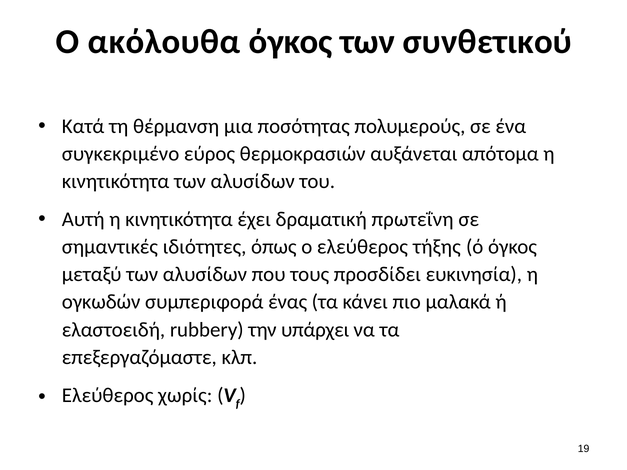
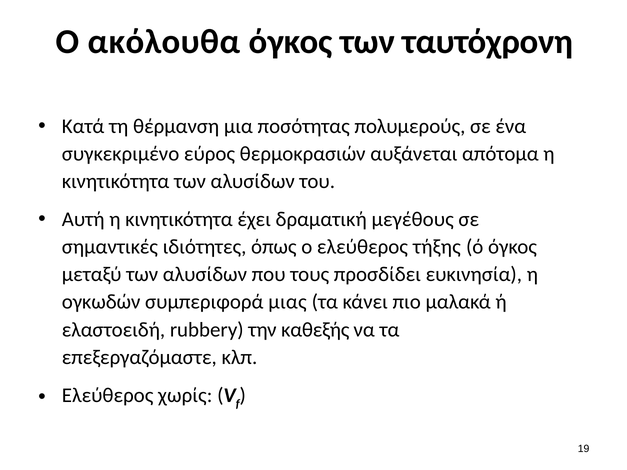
συνθετικού: συνθετικού -> ταυτόχρονη
πρωτεΐνη: πρωτεΐνη -> μεγέθους
ένας: ένας -> μιας
υπάρχει: υπάρχει -> καθεξής
